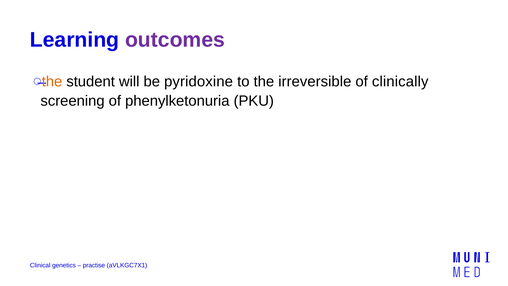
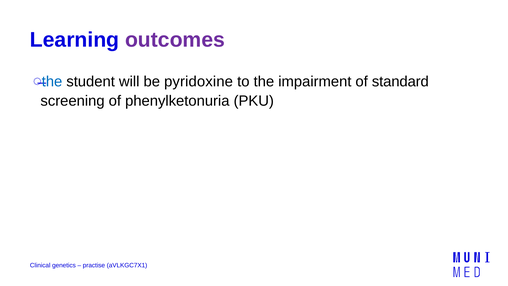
the at (52, 82) colour: orange -> blue
irreversible: irreversible -> impairment
clinically: clinically -> standard
